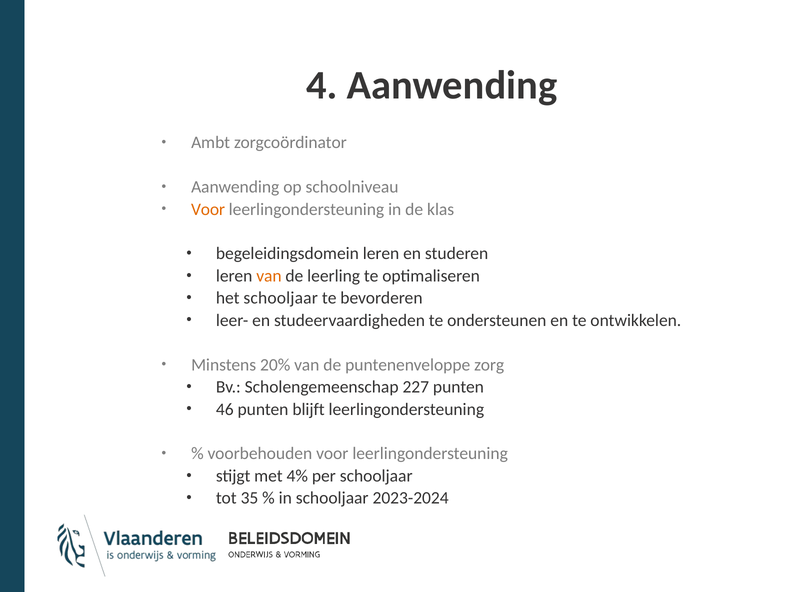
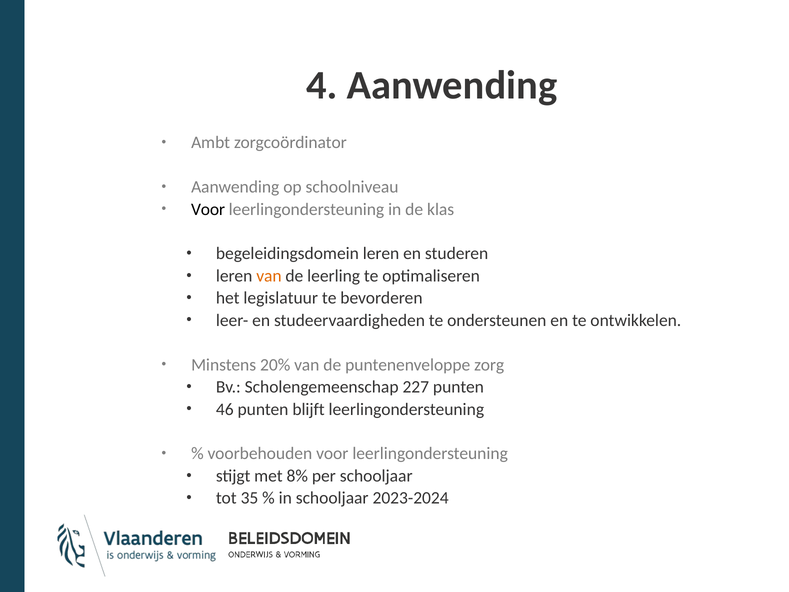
Voor at (208, 209) colour: orange -> black
het schooljaar: schooljaar -> legislatuur
4%: 4% -> 8%
